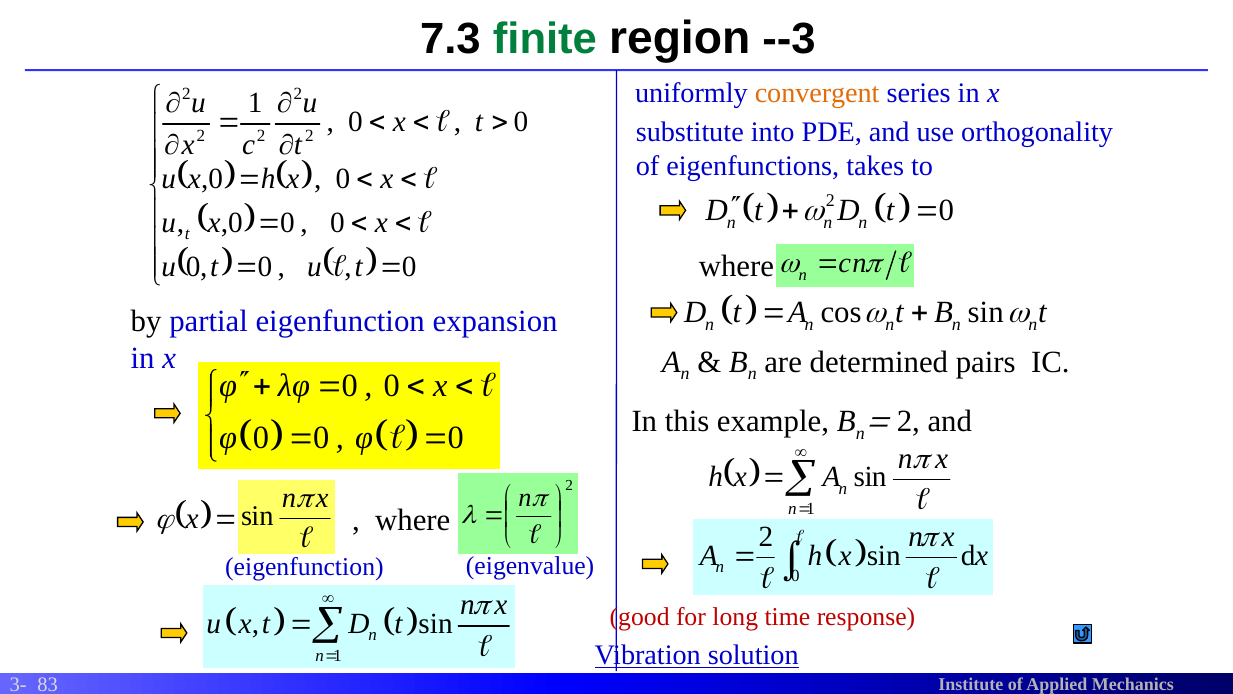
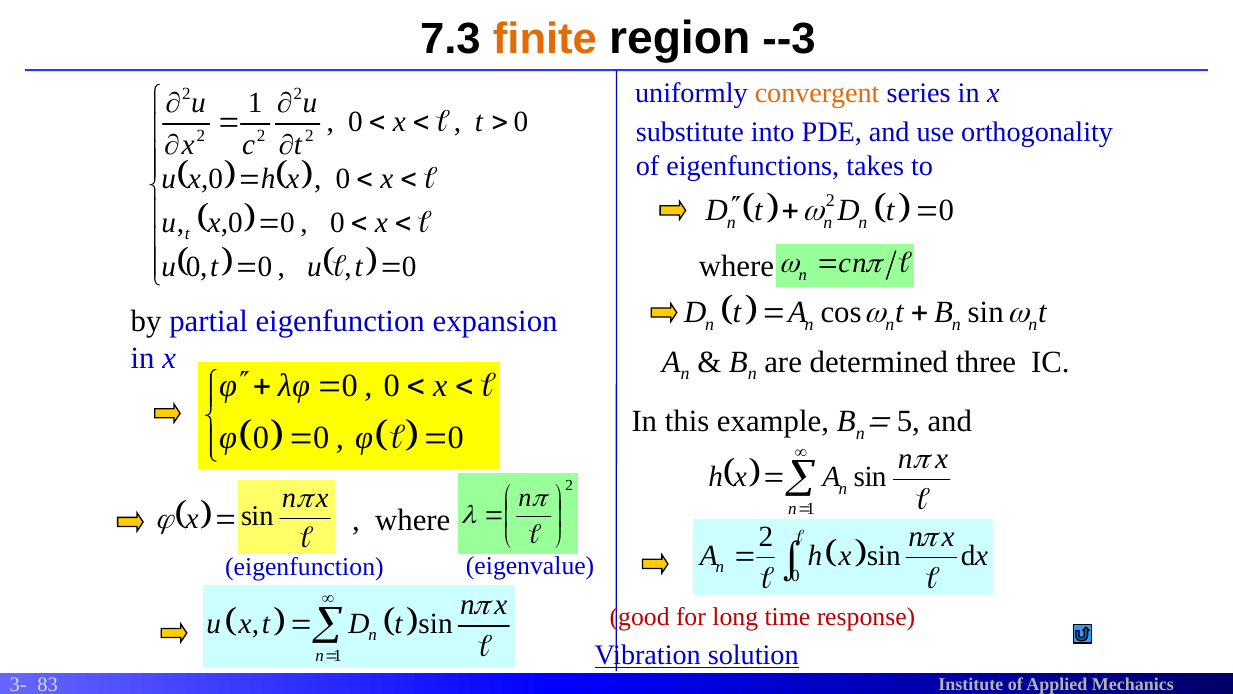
finite colour: green -> orange
pairs: pairs -> three
2 at (908, 421): 2 -> 5
